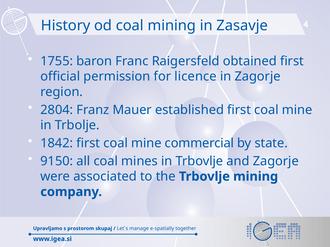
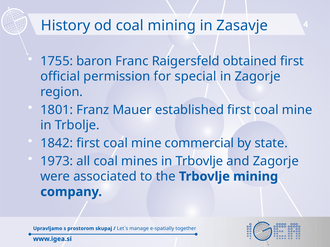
licence: licence -> special
2804: 2804 -> 1801
9150: 9150 -> 1973
